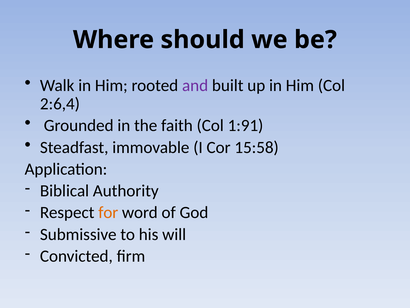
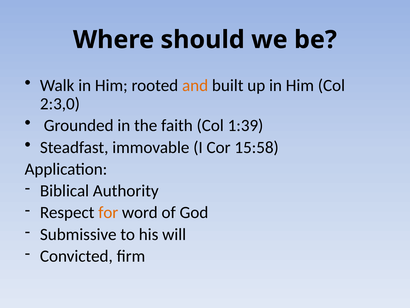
and colour: purple -> orange
2:6,4: 2:6,4 -> 2:3,0
1:91: 1:91 -> 1:39
